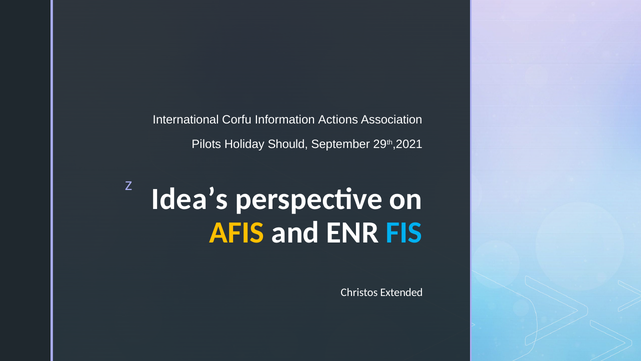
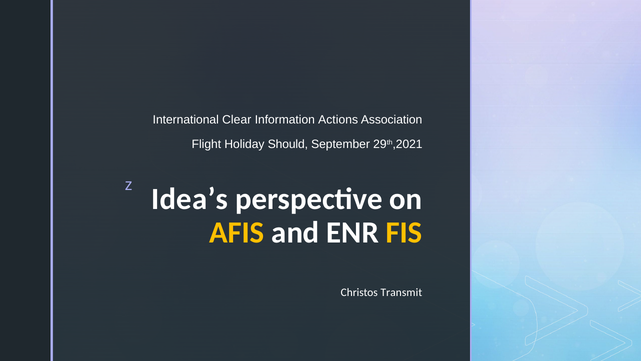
Corfu: Corfu -> Clear
Pilots: Pilots -> Flight
FIS colour: light blue -> yellow
Extended: Extended -> Transmit
